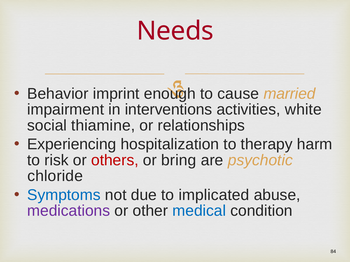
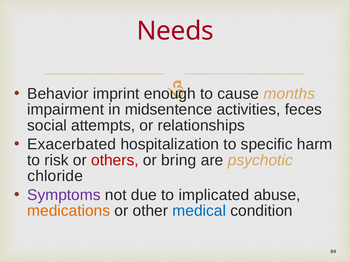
married: married -> months
interventions: interventions -> midsentence
white: white -> feces
thiamine: thiamine -> attempts
Experiencing: Experiencing -> Exacerbated
therapy: therapy -> specific
Symptoms colour: blue -> purple
medications colour: purple -> orange
